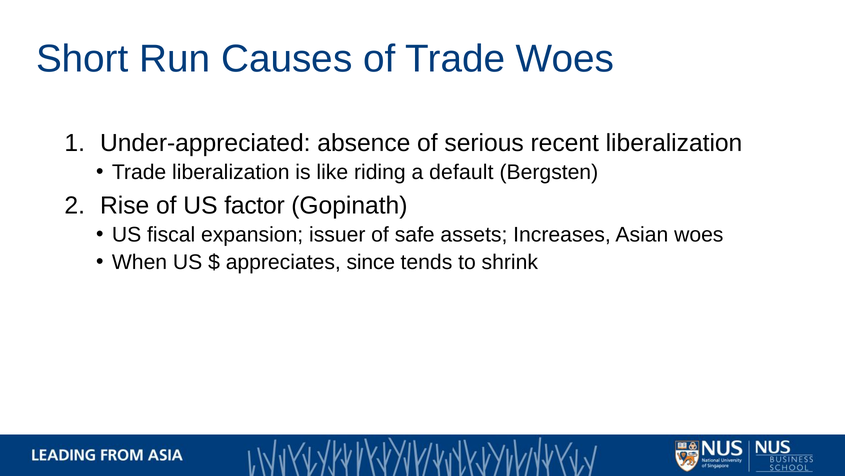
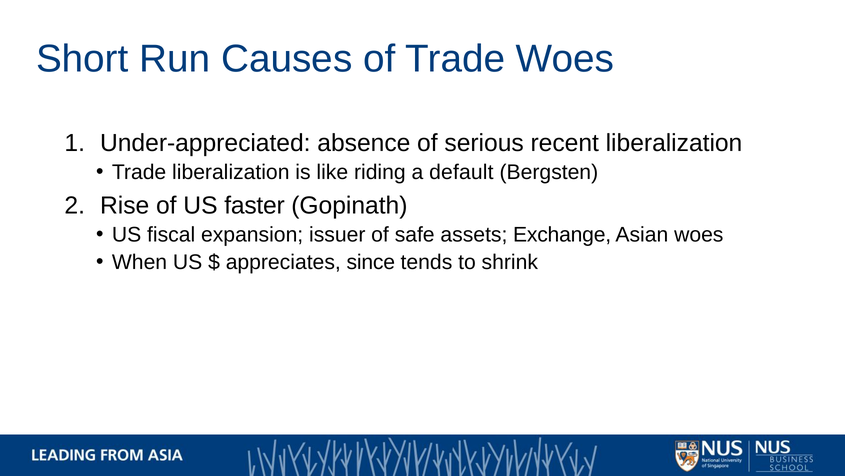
factor: factor -> faster
Increases: Increases -> Exchange
